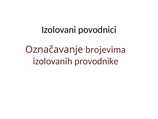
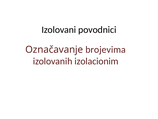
provodnike: provodnike -> izolacionim
